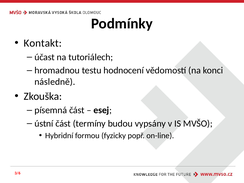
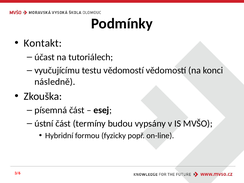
hromadnou: hromadnou -> vyučujícímu
testu hodnocení: hodnocení -> vědomostí
